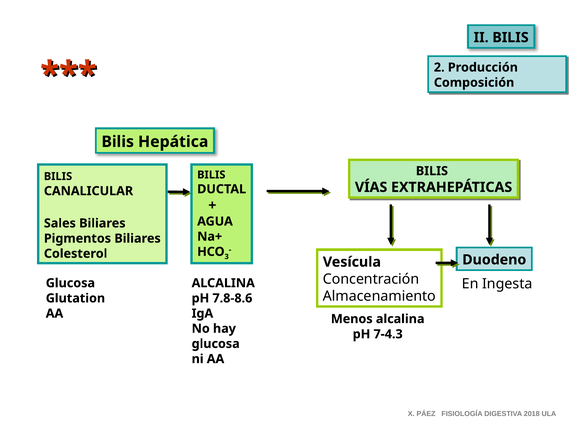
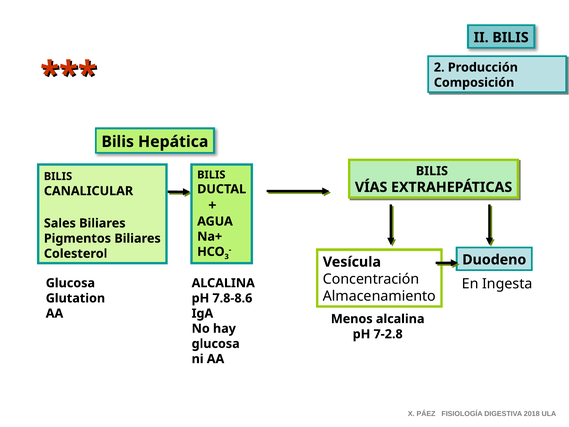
7-4.3: 7-4.3 -> 7-2.8
